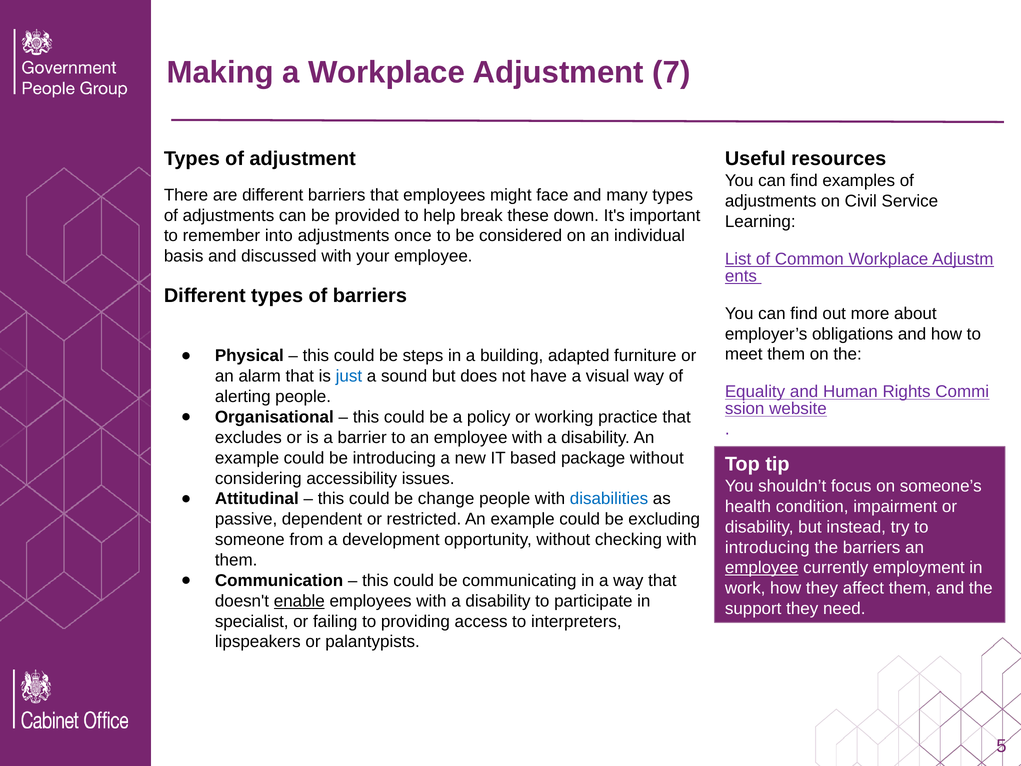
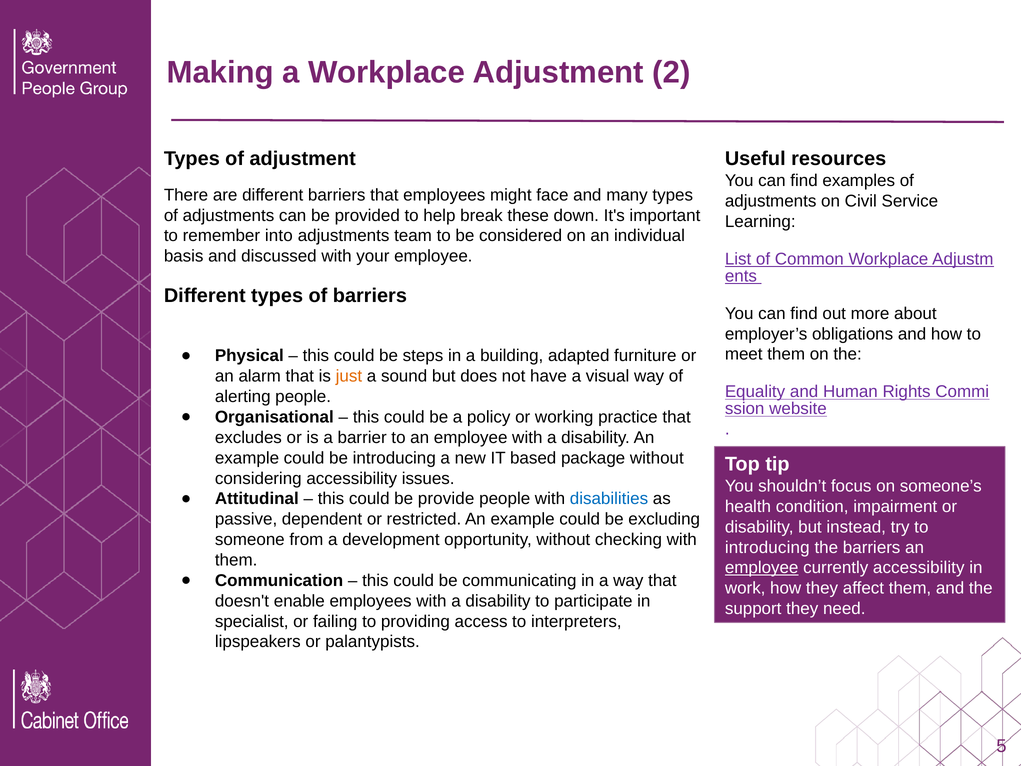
7: 7 -> 2
once: once -> team
just colour: blue -> orange
change: change -> provide
currently employment: employment -> accessibility
enable underline: present -> none
